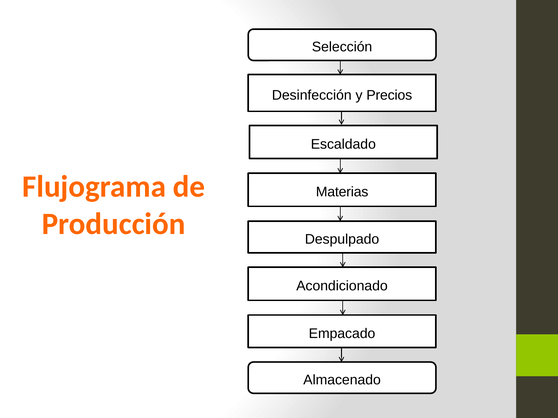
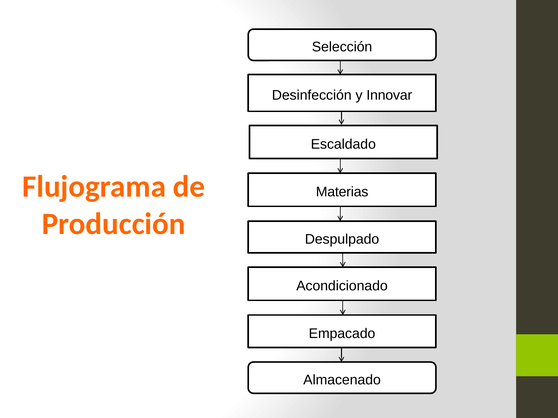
Precios: Precios -> Innovar
